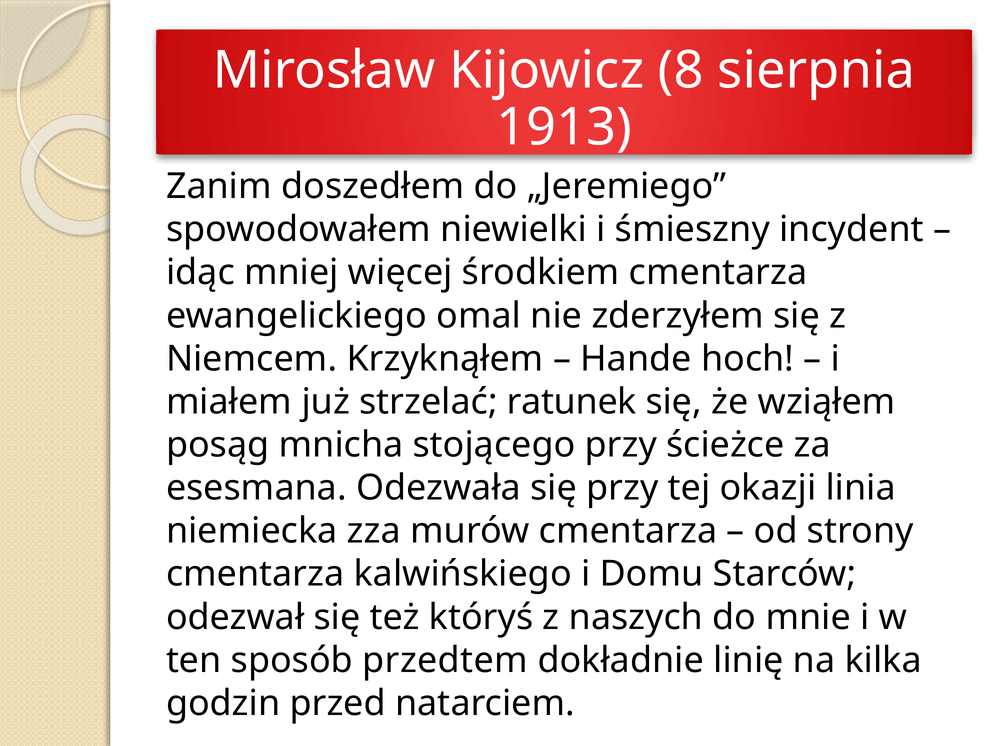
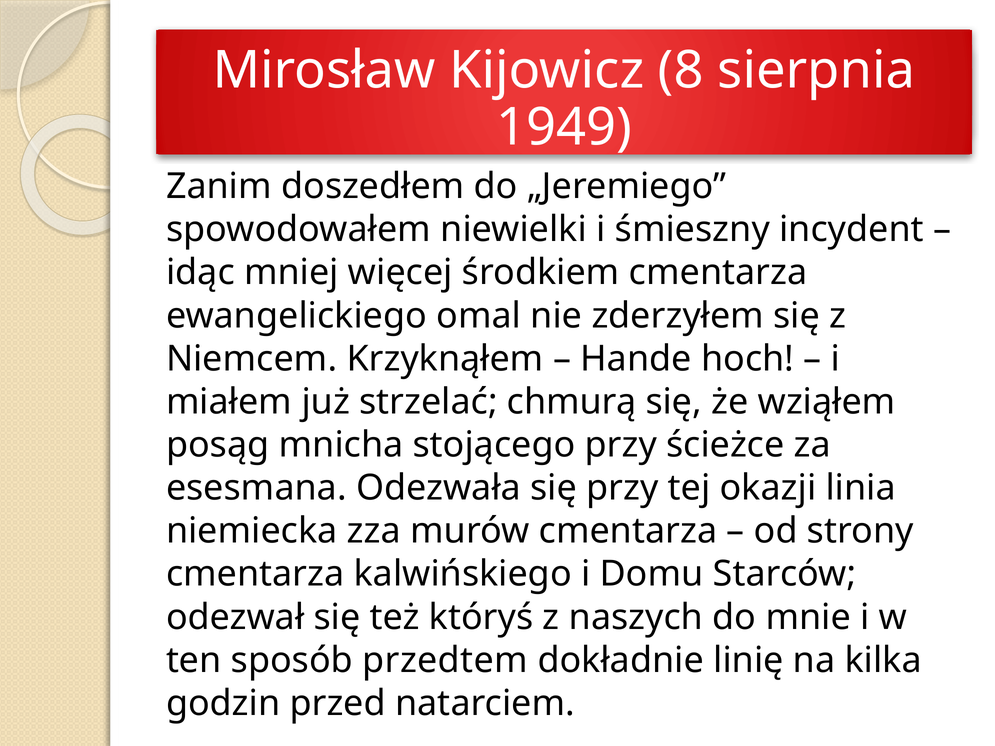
1913: 1913 -> 1949
ratunek: ratunek -> chmurą
